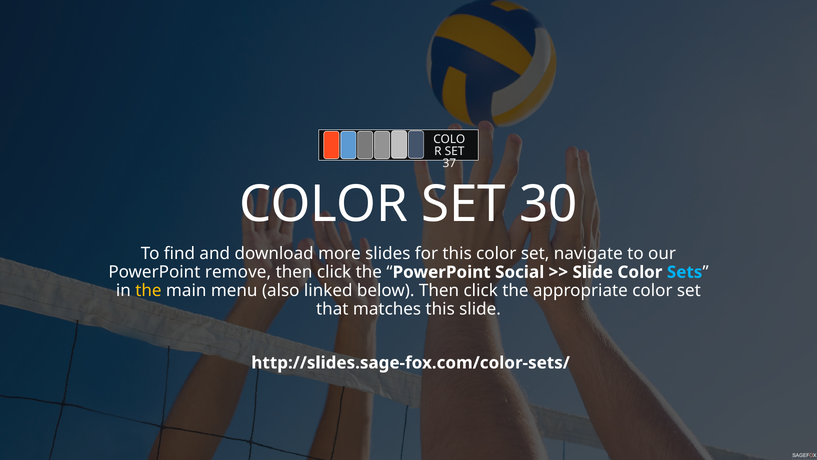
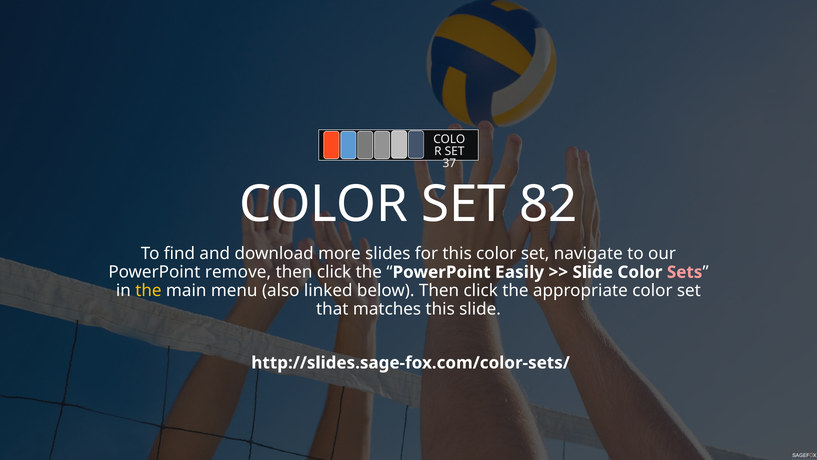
30: 30 -> 82
Social: Social -> Easily
Sets colour: light blue -> pink
